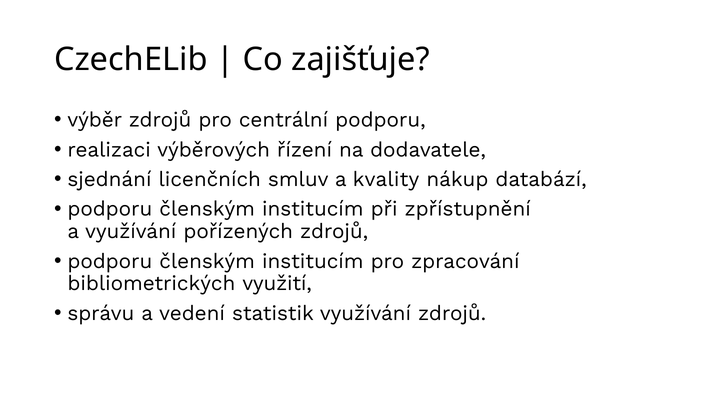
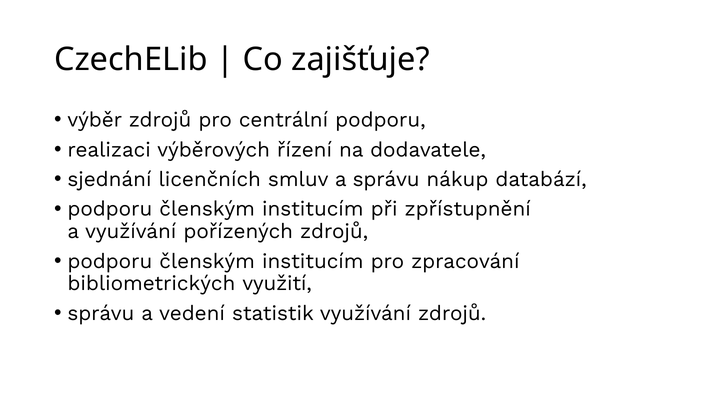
a kvality: kvality -> správu
